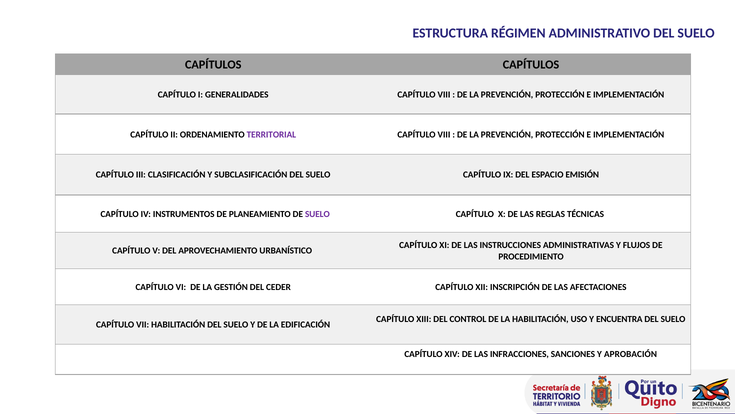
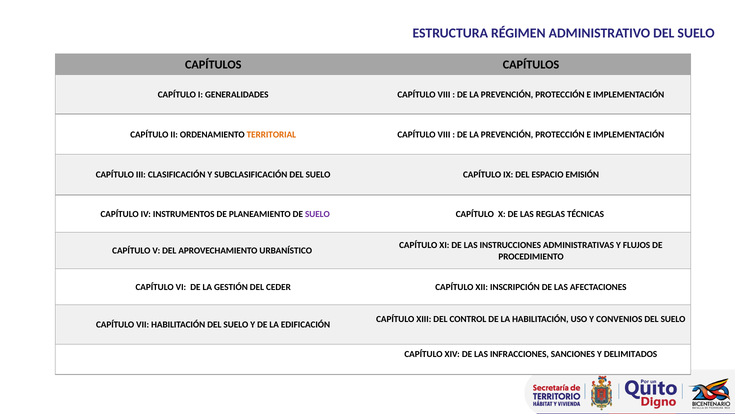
TERRITORIAL colour: purple -> orange
ENCUENTRA: ENCUENTRA -> CONVENIOS
APROBACIÓN: APROBACIÓN -> DELIMITADOS
